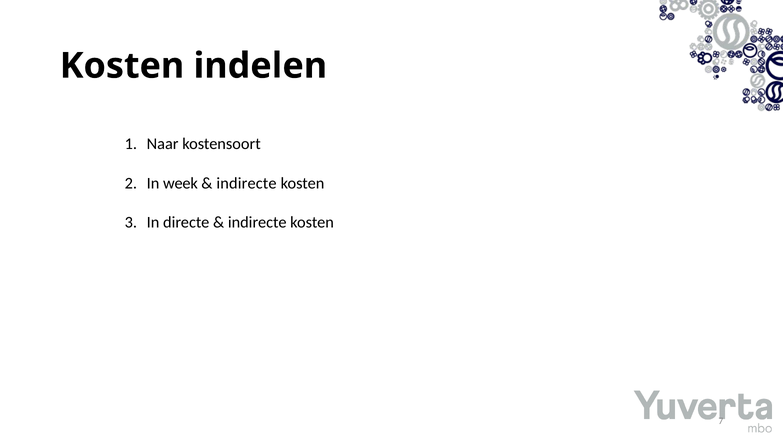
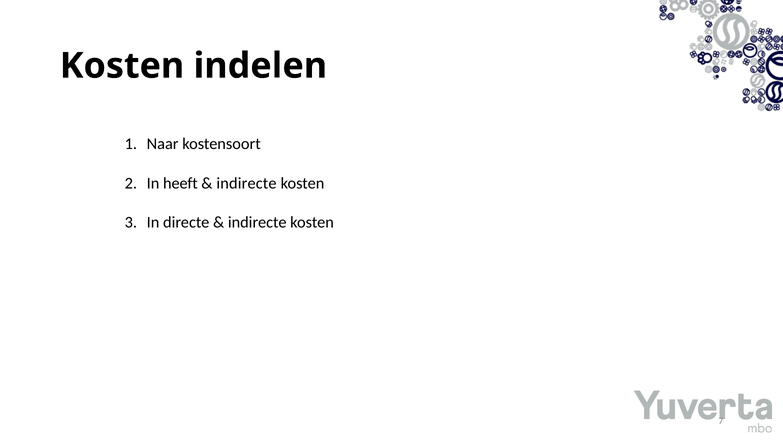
week: week -> heeft
